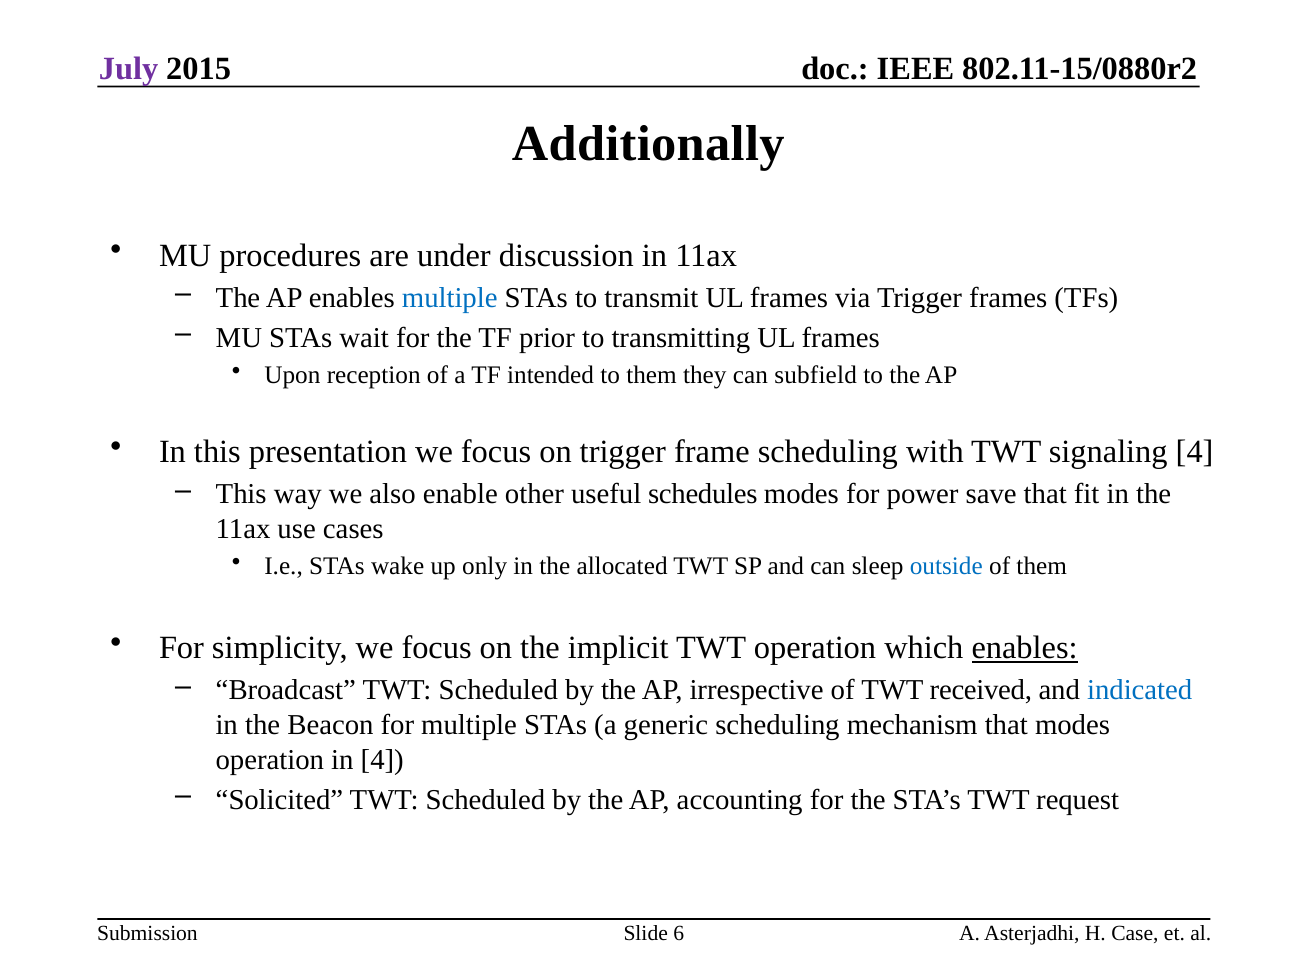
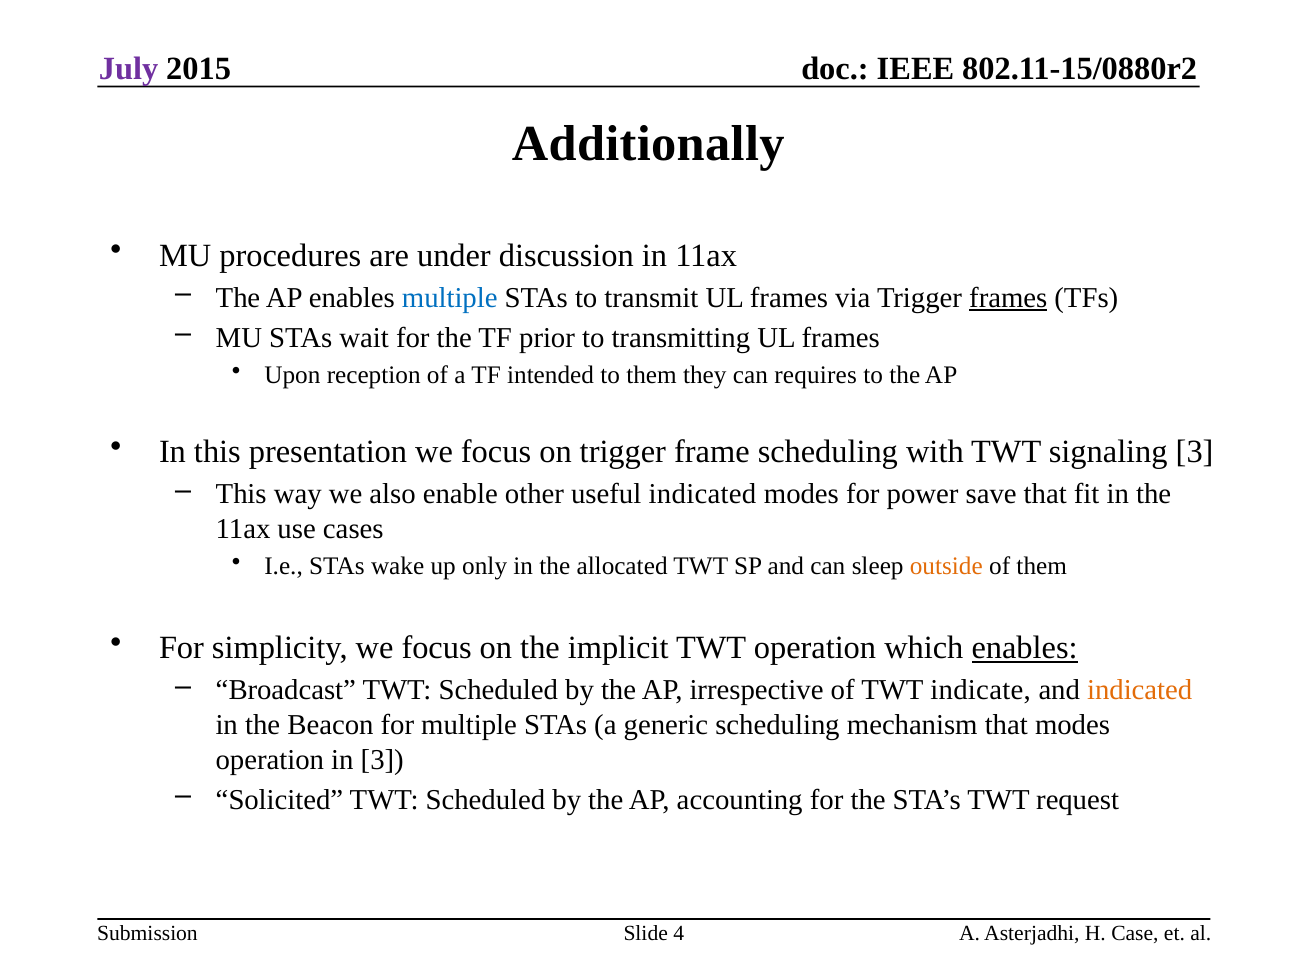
frames at (1008, 297) underline: none -> present
subfield: subfield -> requires
signaling 4: 4 -> 3
useful schedules: schedules -> indicated
outside colour: blue -> orange
received: received -> indicate
indicated at (1140, 690) colour: blue -> orange
in 4: 4 -> 3
6: 6 -> 4
